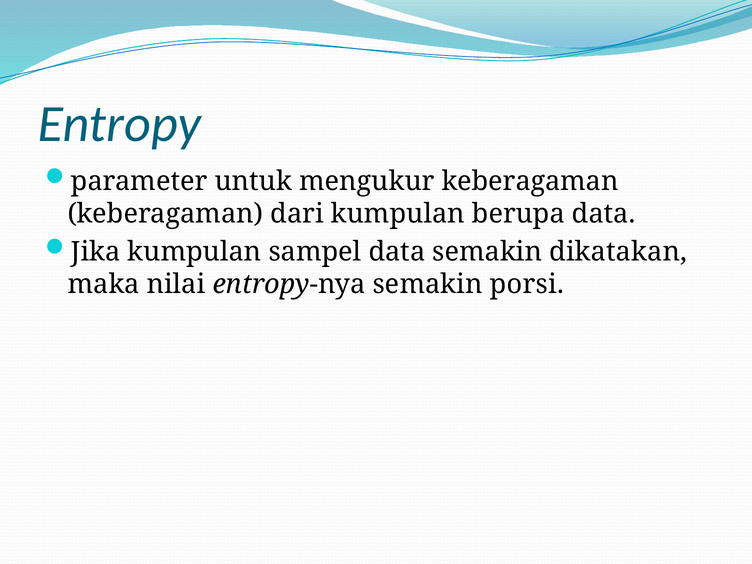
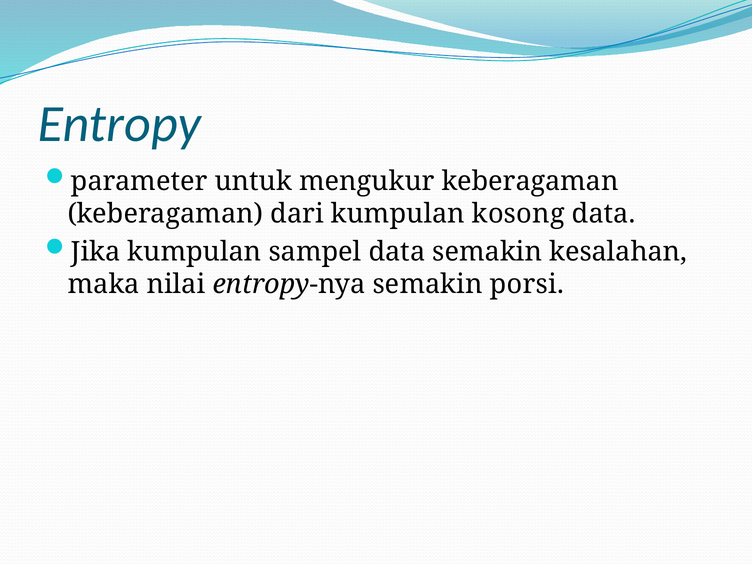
berupa: berupa -> kosong
dikatakan: dikatakan -> kesalahan
